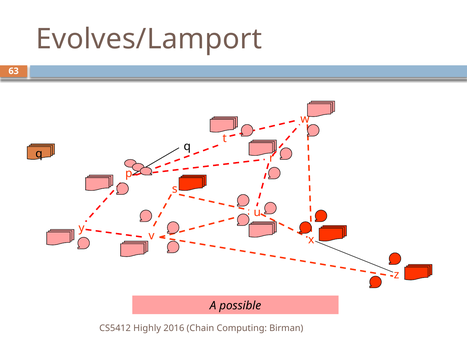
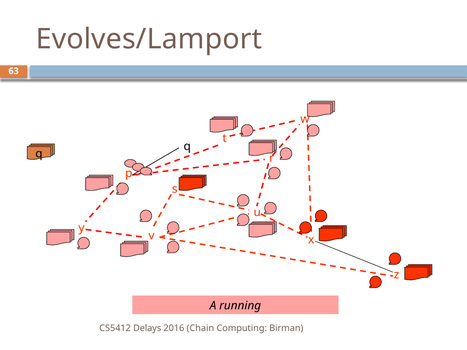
possible: possible -> running
Highly: Highly -> Delays
